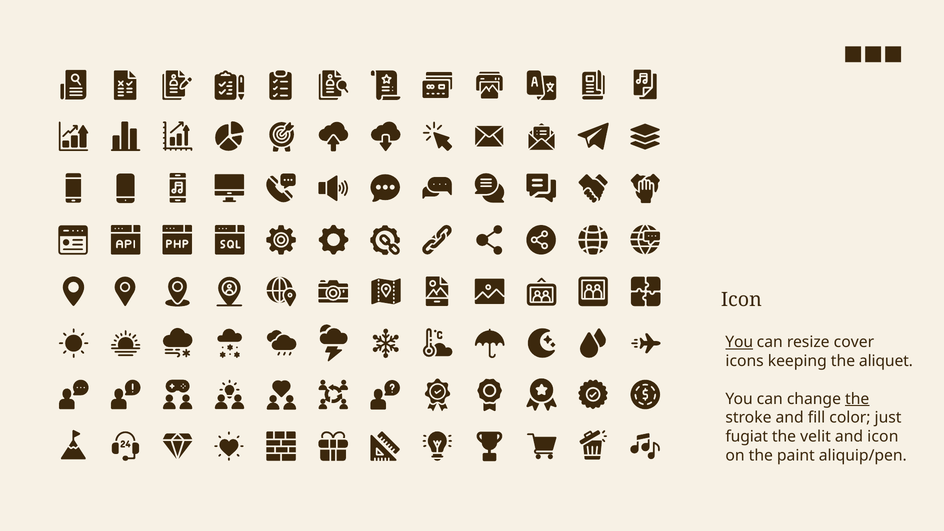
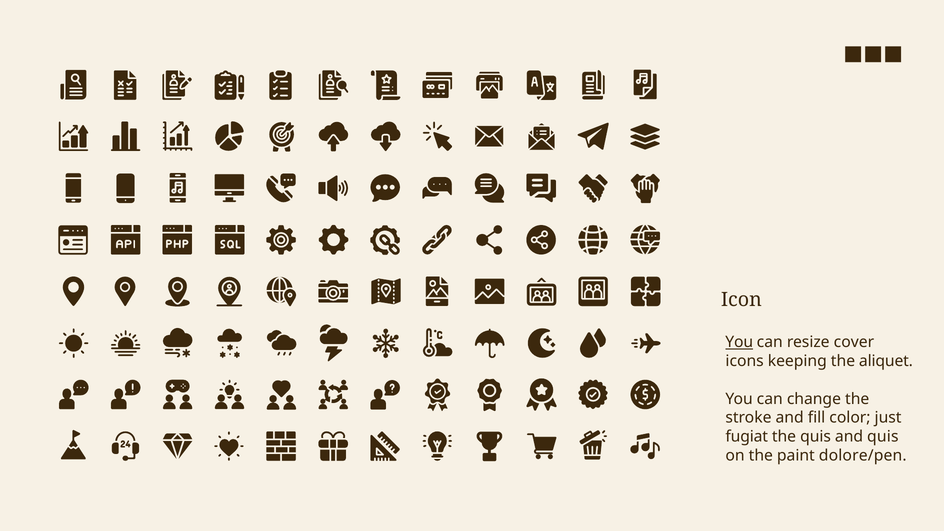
the at (857, 399) underline: present -> none
the velit: velit -> quis
and icon: icon -> quis
aliquip/pen: aliquip/pen -> dolore/pen
